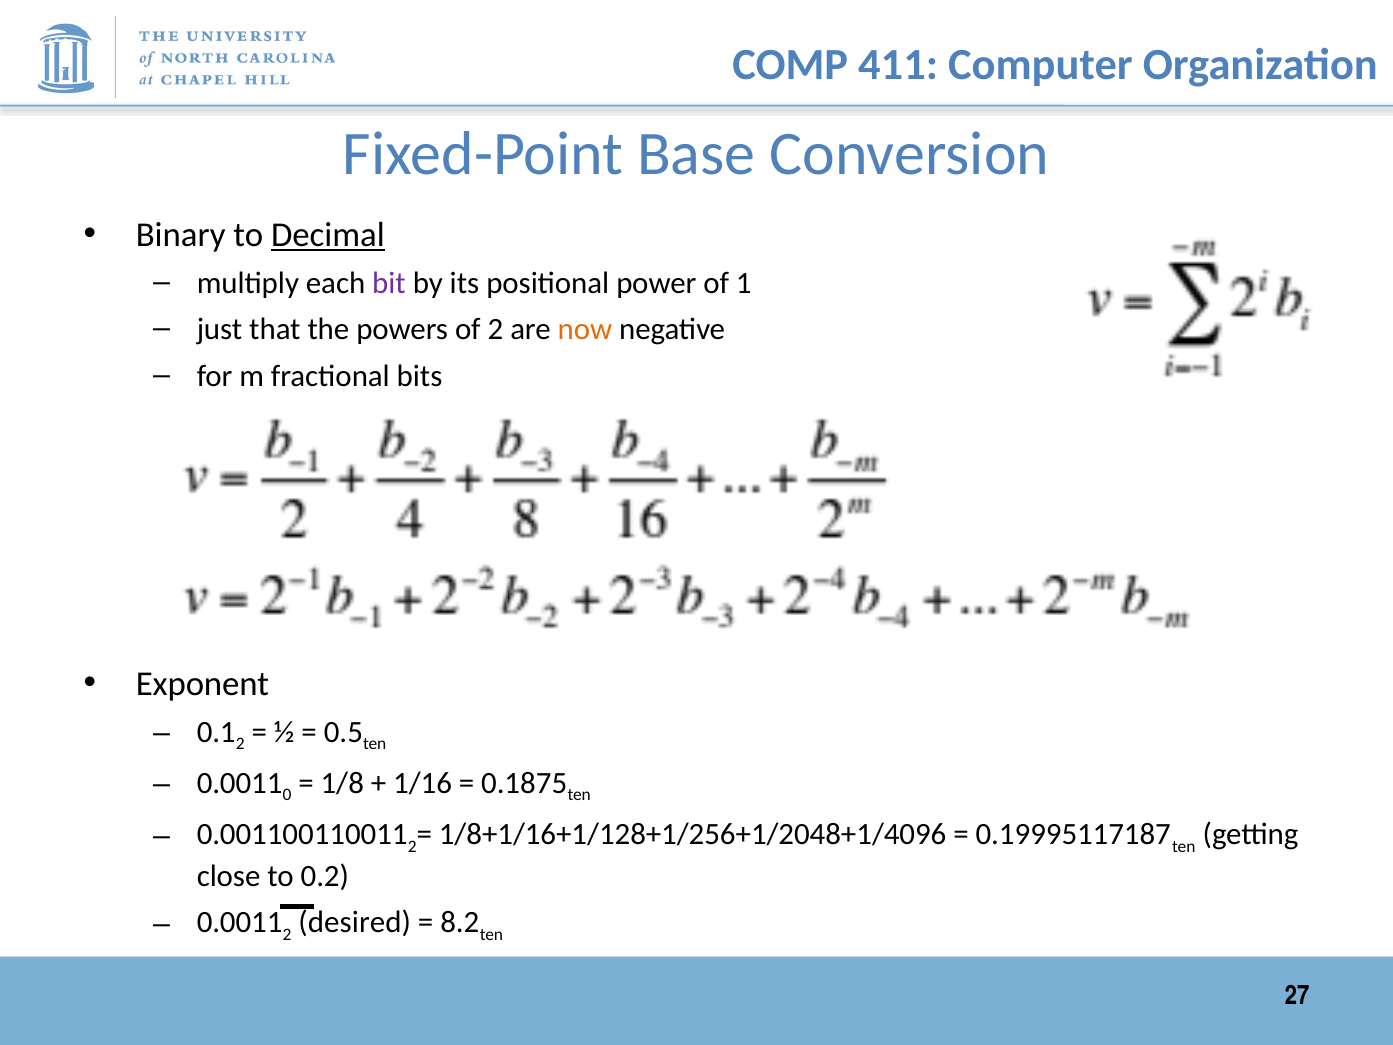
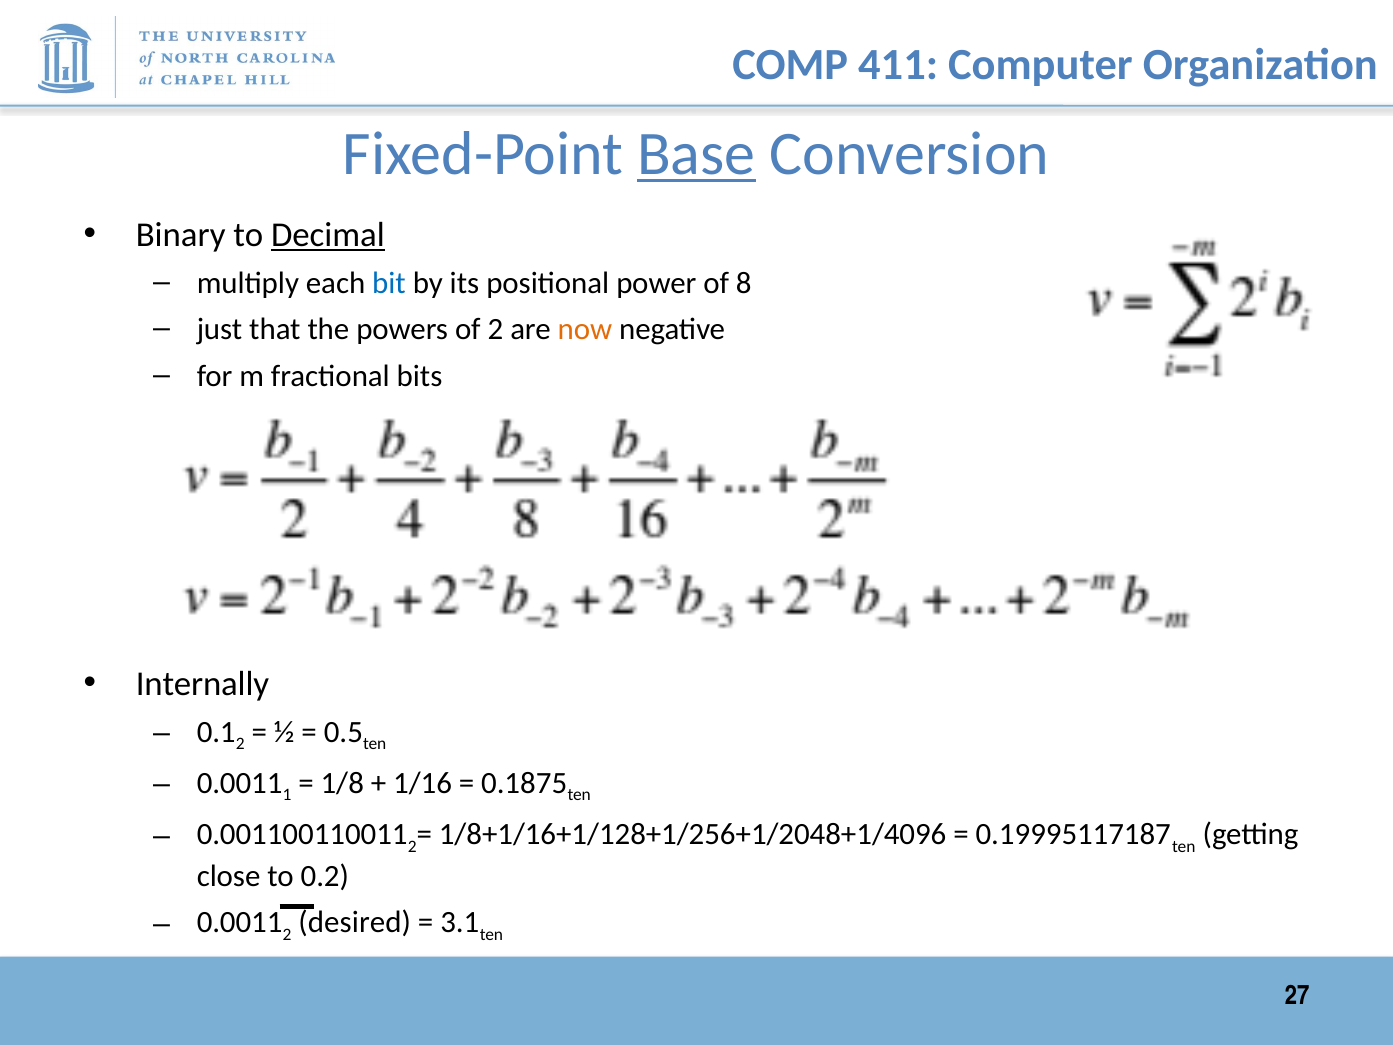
Base underline: none -> present
bit colour: purple -> blue
1: 1 -> 8
Exponent: Exponent -> Internally
0: 0 -> 1
8.2: 8.2 -> 3.1
